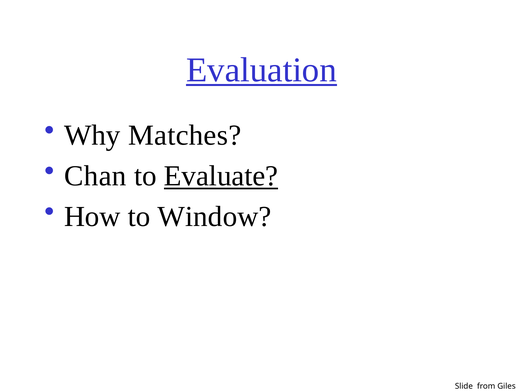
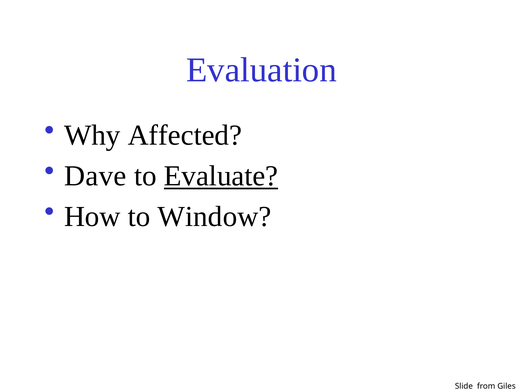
Evaluation underline: present -> none
Matches: Matches -> Affected
Chan: Chan -> Dave
